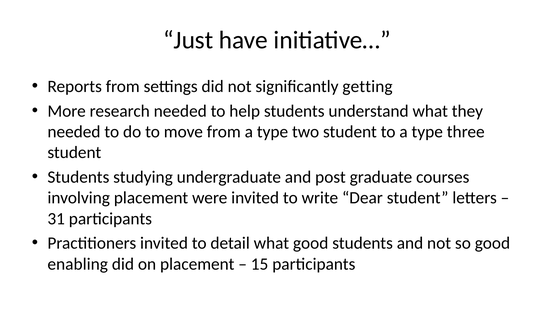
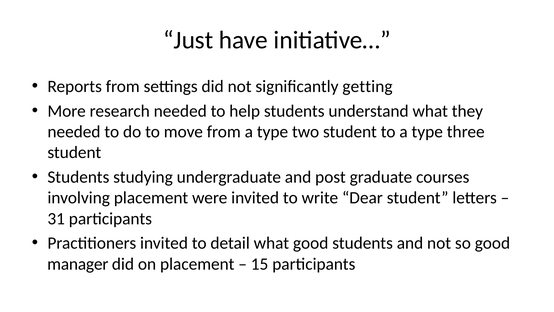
enabling: enabling -> manager
